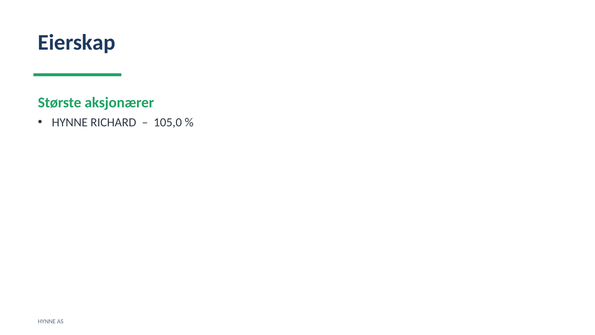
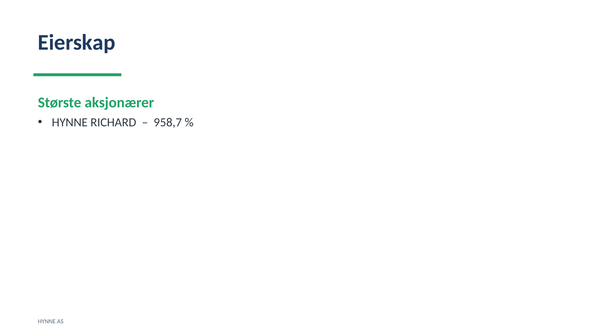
105,0: 105,0 -> 958,7
